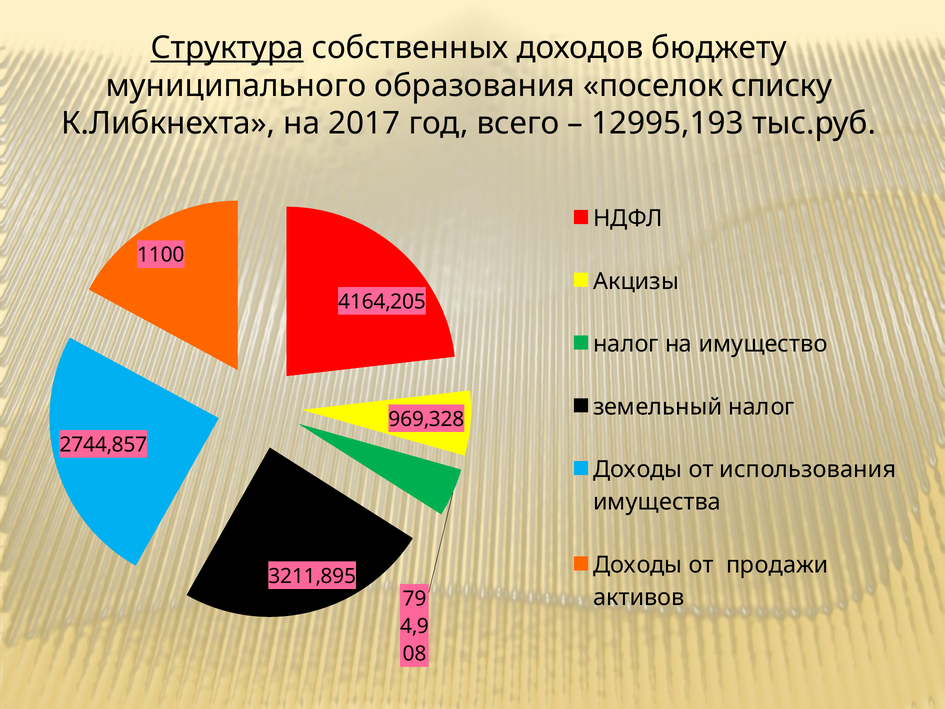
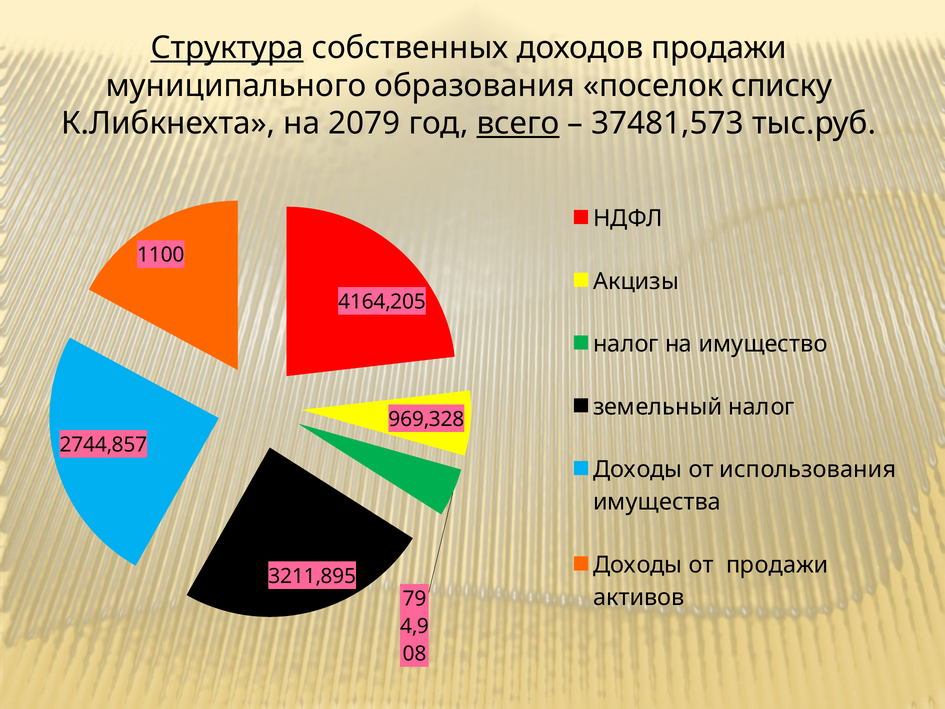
доходов бюджету: бюджету -> продажи
2017: 2017 -> 2079
всего underline: none -> present
12995,193: 12995,193 -> 37481,573
